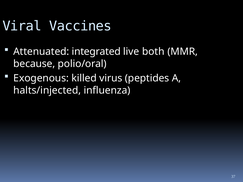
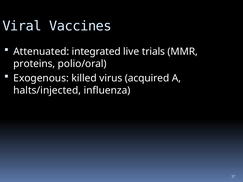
both: both -> trials
because: because -> proteins
peptides: peptides -> acquired
